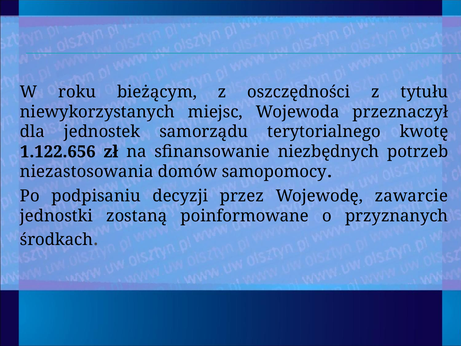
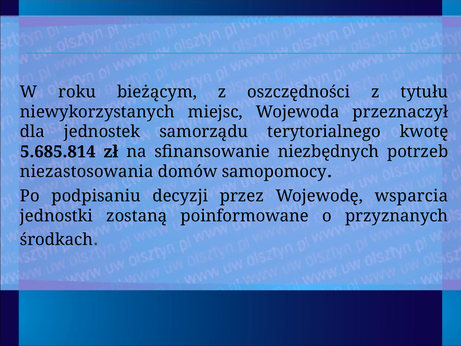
1.122.656: 1.122.656 -> 5.685.814
zawarcie: zawarcie -> wsparcia
